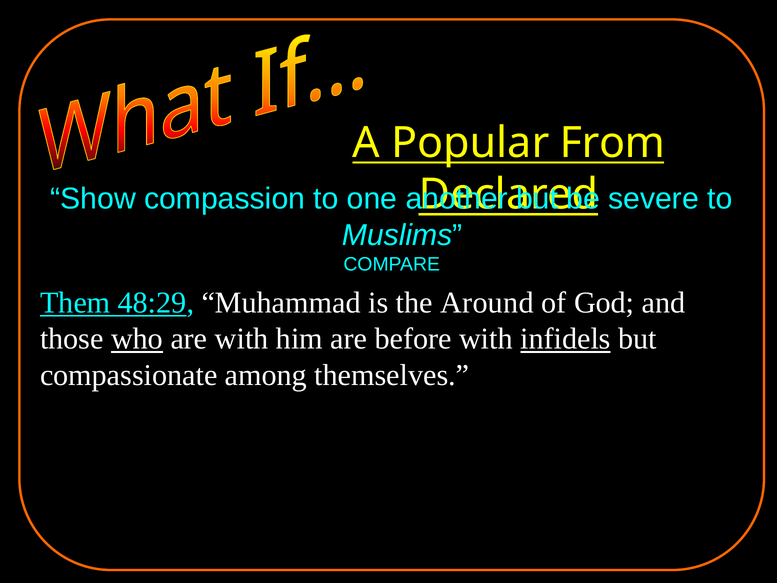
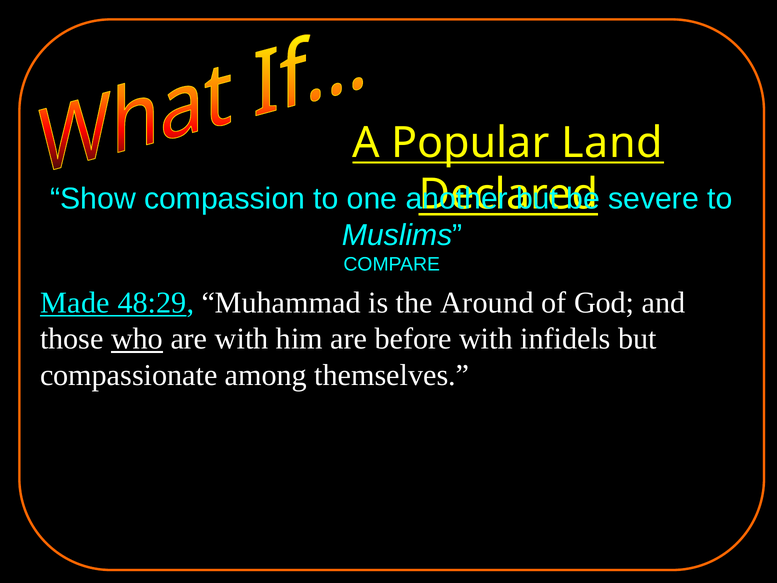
From: From -> Land
Them: Them -> Made
infidels underline: present -> none
